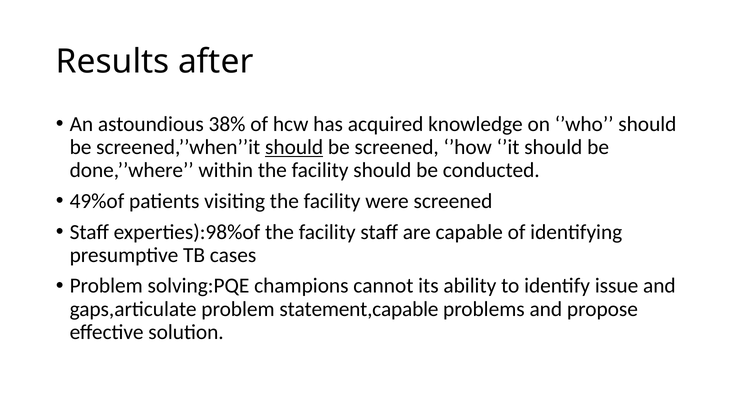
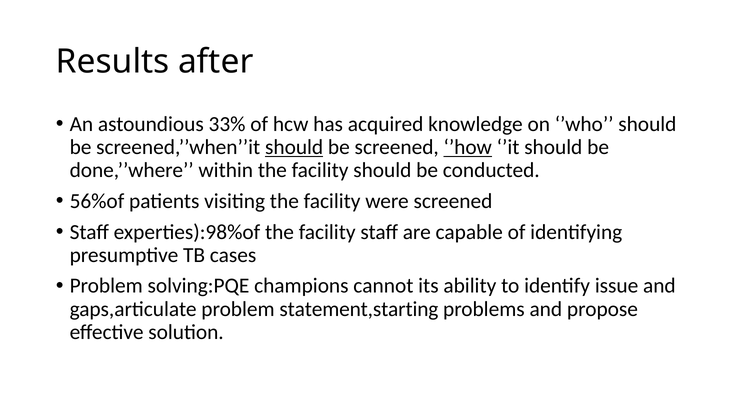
38%: 38% -> 33%
’how underline: none -> present
49%of: 49%of -> 56%of
statement,capable: statement,capable -> statement,starting
